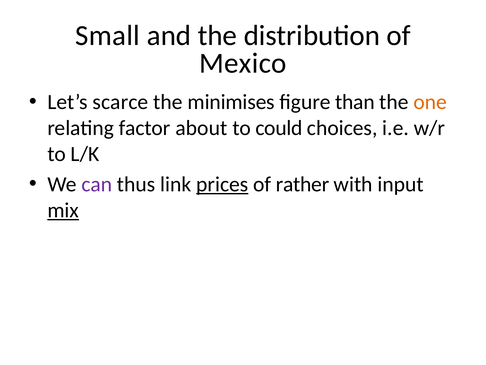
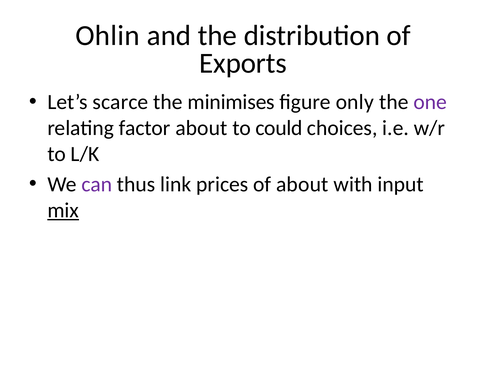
Small: Small -> Ohlin
Mexico: Mexico -> Exports
than: than -> only
one colour: orange -> purple
prices underline: present -> none
of rather: rather -> about
